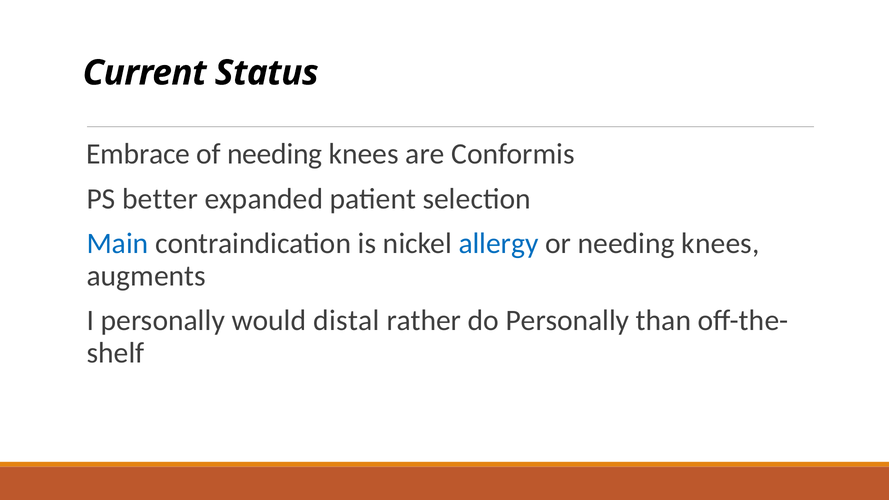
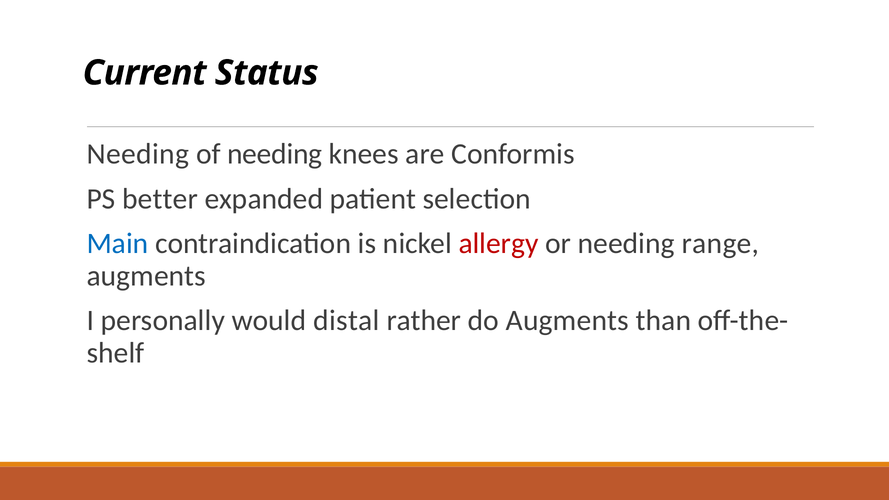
Embrace at (138, 154): Embrace -> Needing
allergy colour: blue -> red
or needing knees: knees -> range
do Personally: Personally -> Augments
